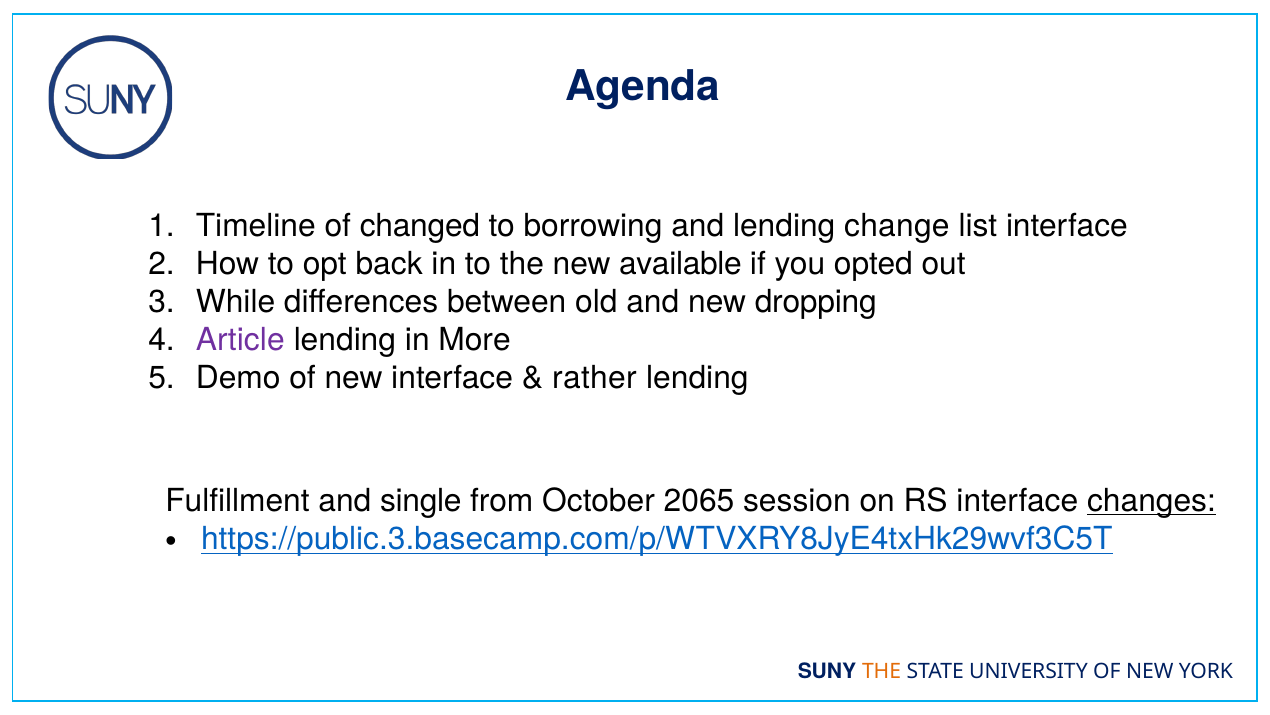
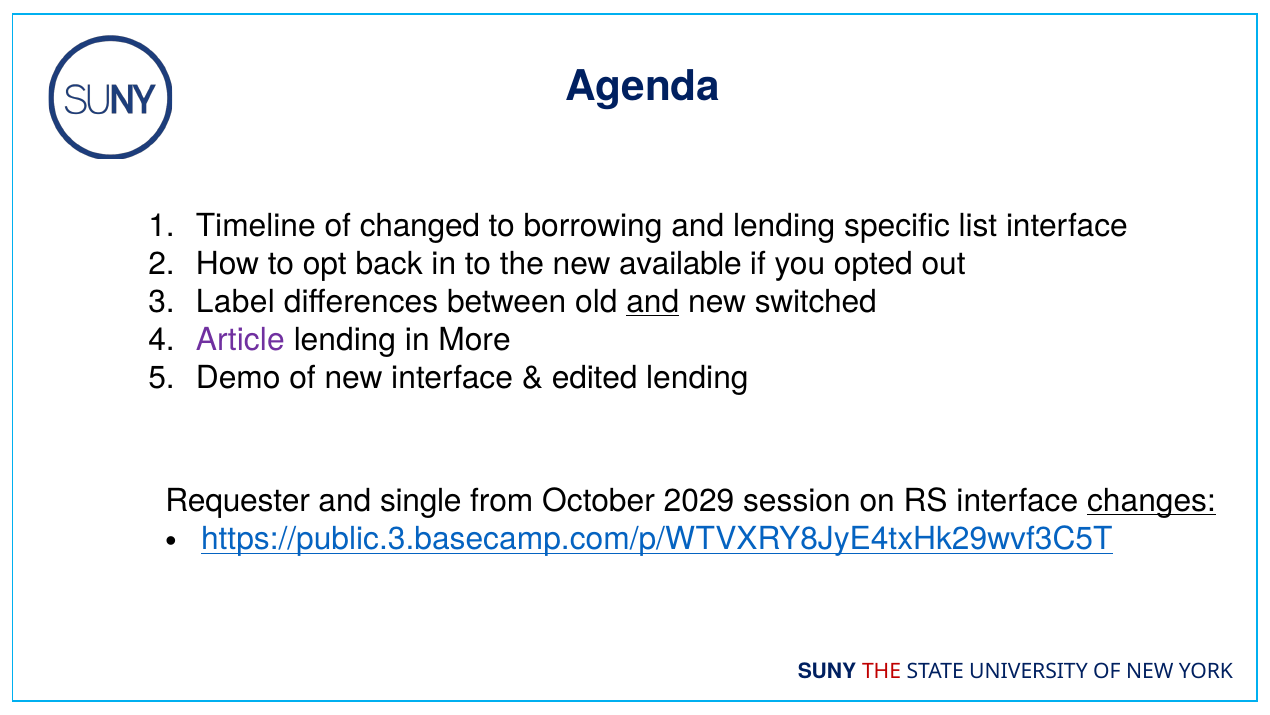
change: change -> specific
While: While -> Label
and at (653, 302) underline: none -> present
dropping: dropping -> switched
rather: rather -> edited
Fulfillment: Fulfillment -> Requester
2065: 2065 -> 2029
THE at (882, 671) colour: orange -> red
